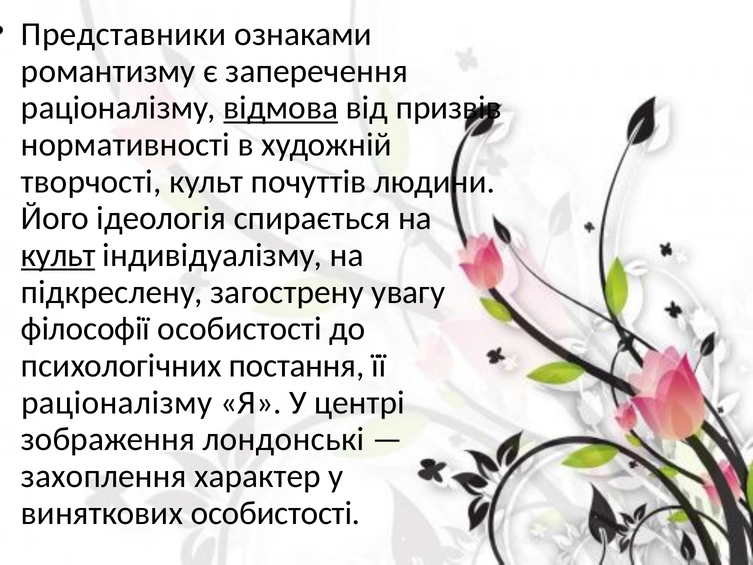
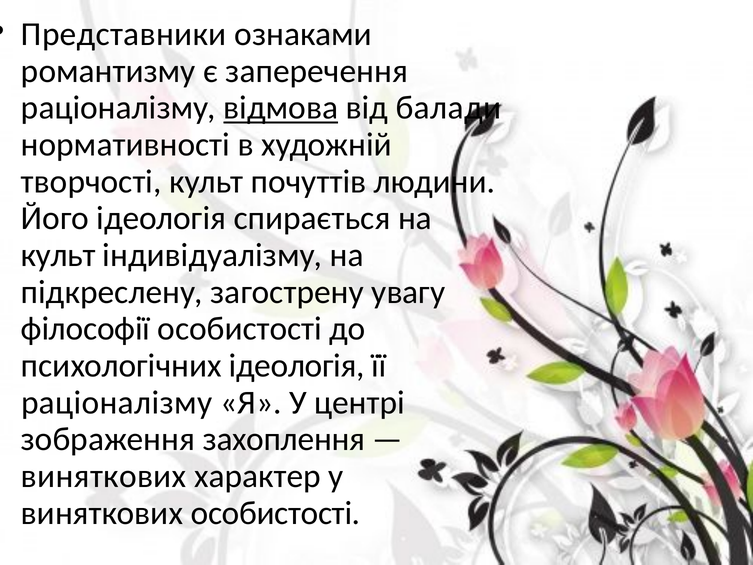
призвів: призвів -> балади
культ at (58, 255) underline: present -> none
психологічних постання: постання -> ідеологія
лондонські: лондонські -> захоплення
захоплення at (104, 476): захоплення -> виняткових
